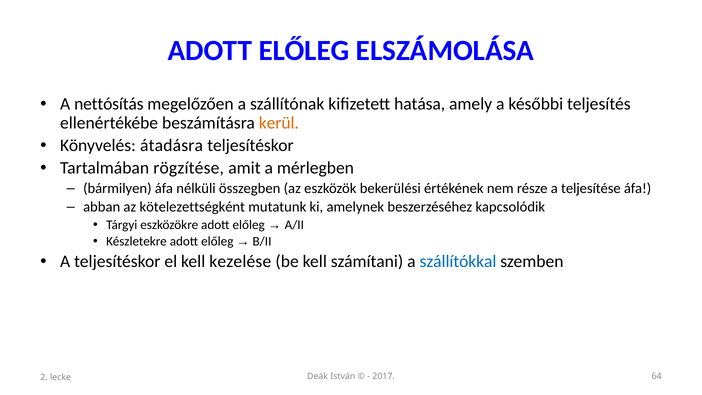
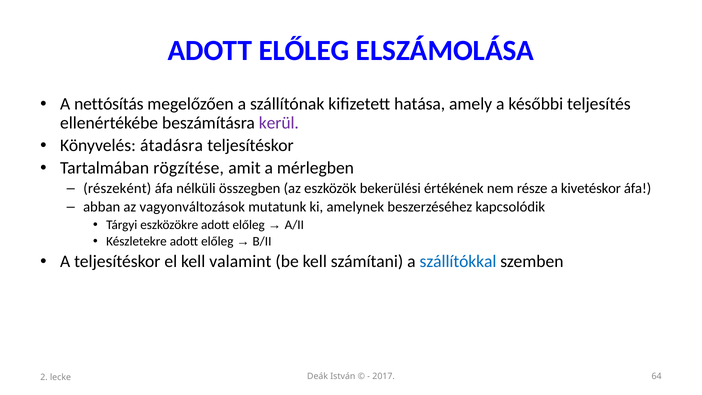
kerül colour: orange -> purple
bármilyen: bármilyen -> részeként
teljesítése: teljesítése -> kivetéskor
kötelezettségként: kötelezettségként -> vagyonváltozások
kezelése: kezelése -> valamint
